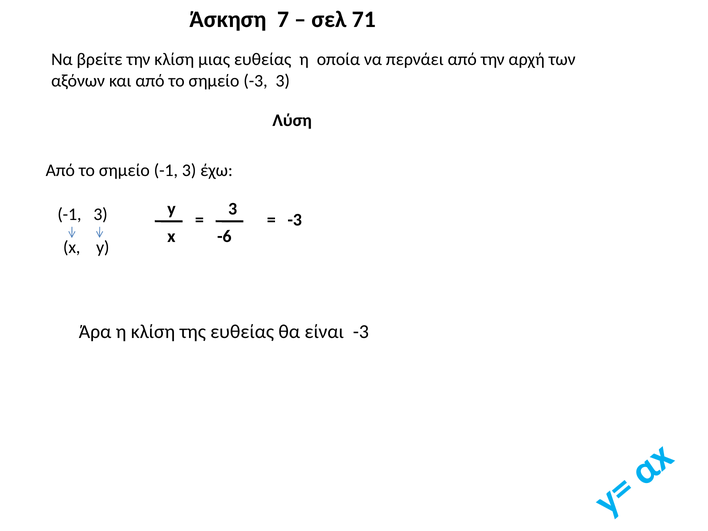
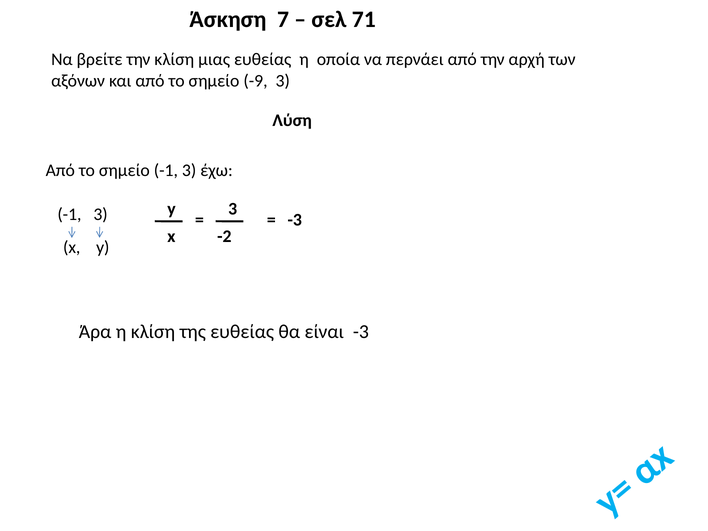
σημείο -3: -3 -> -9
-6: -6 -> -2
